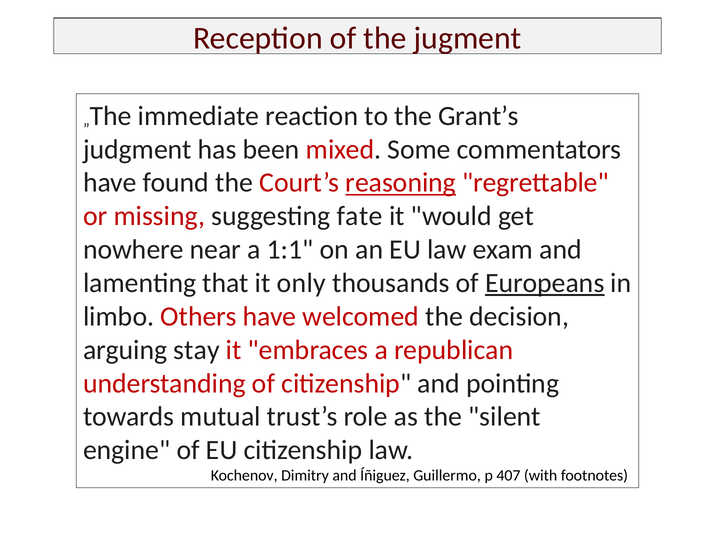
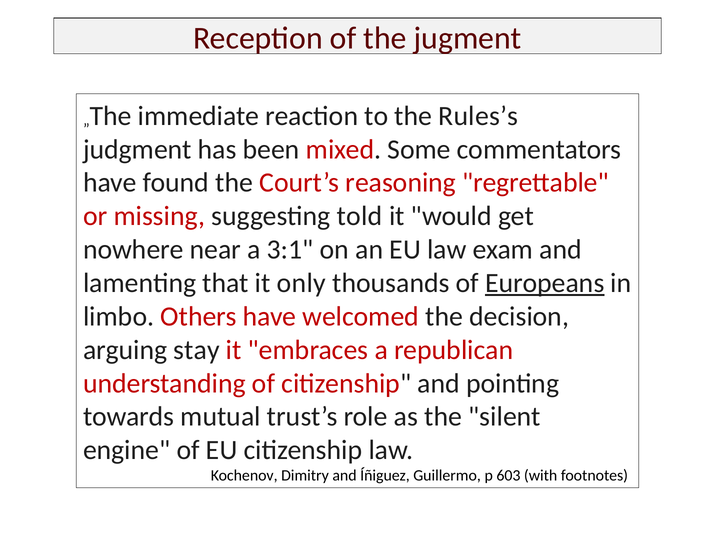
Grant’s: Grant’s -> Rules’s
reasoning underline: present -> none
fate: fate -> told
1:1: 1:1 -> 3:1
407: 407 -> 603
